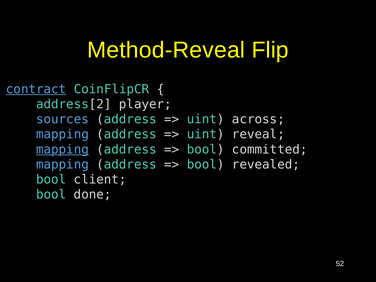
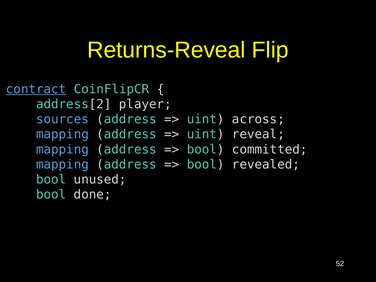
Method-Reveal: Method-Reveal -> Returns-Reveal
mapping at (62, 149) underline: present -> none
client: client -> unused
